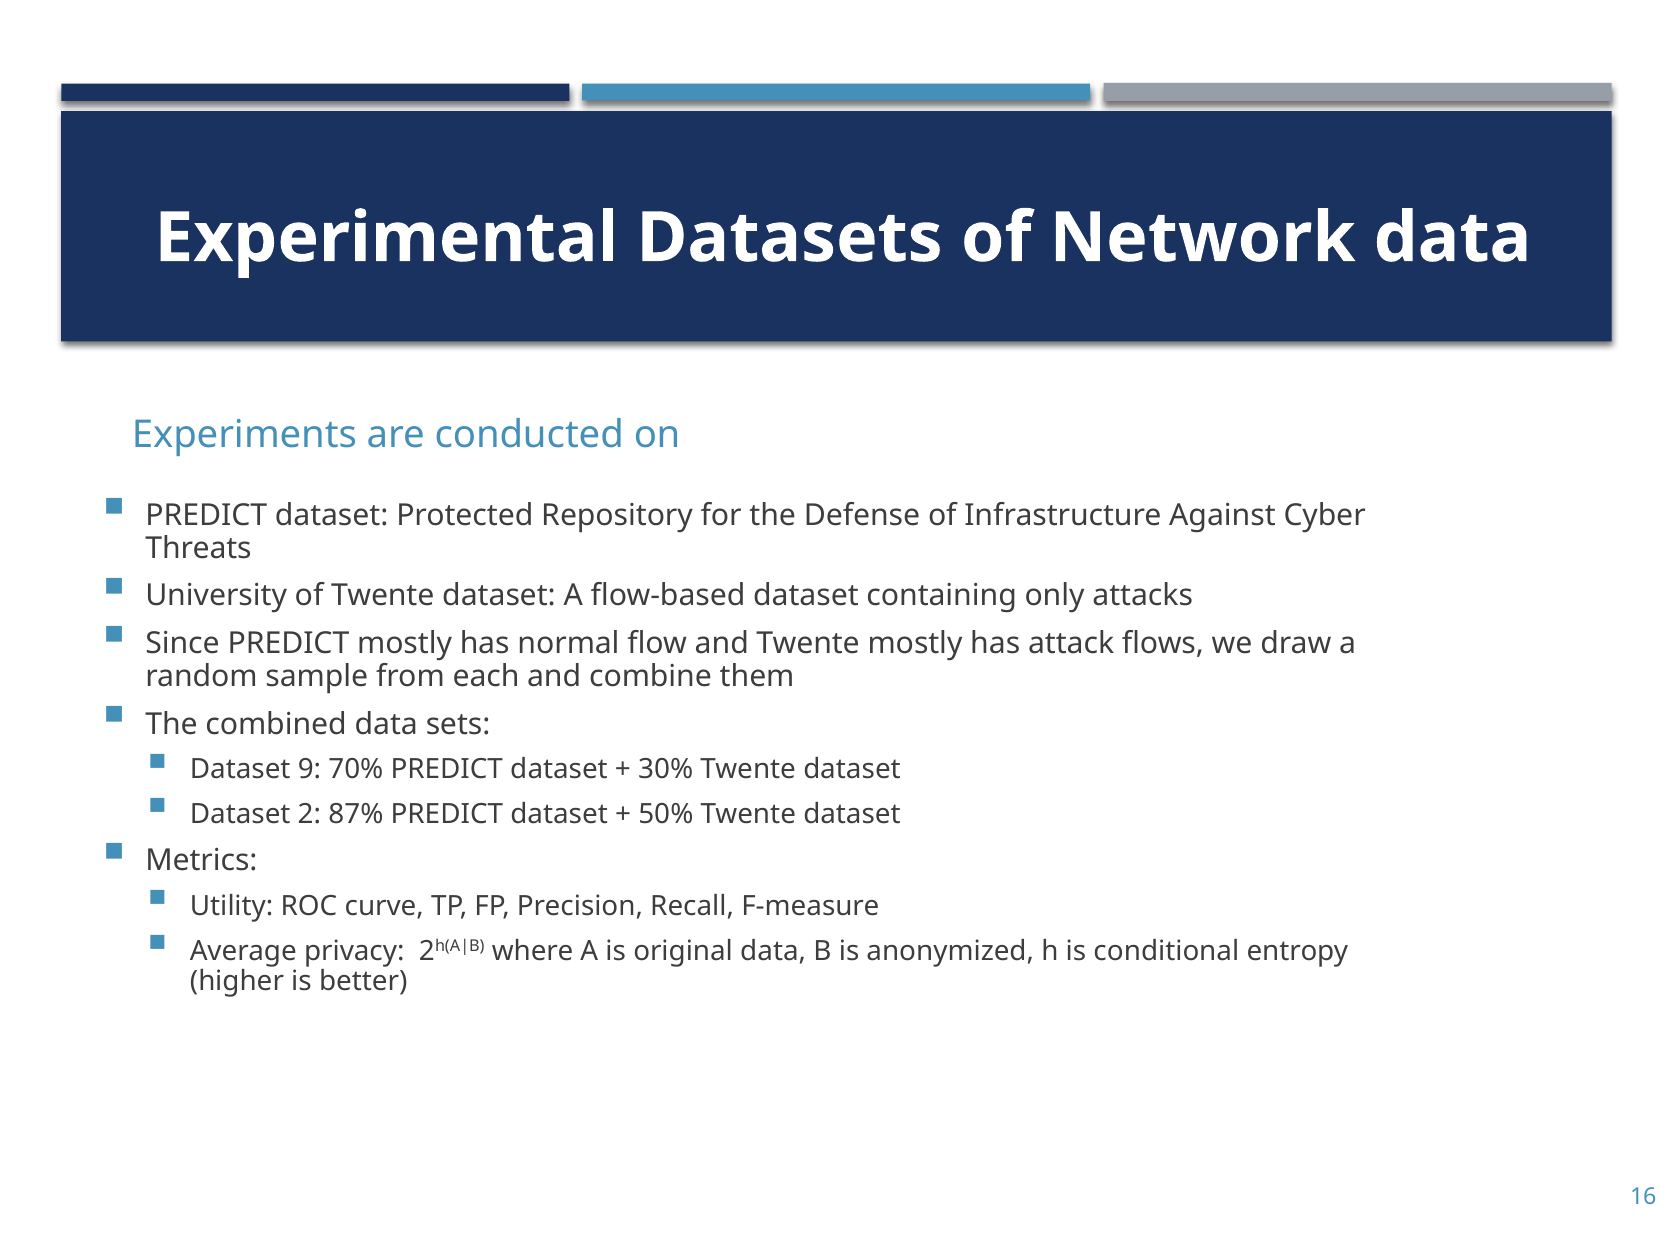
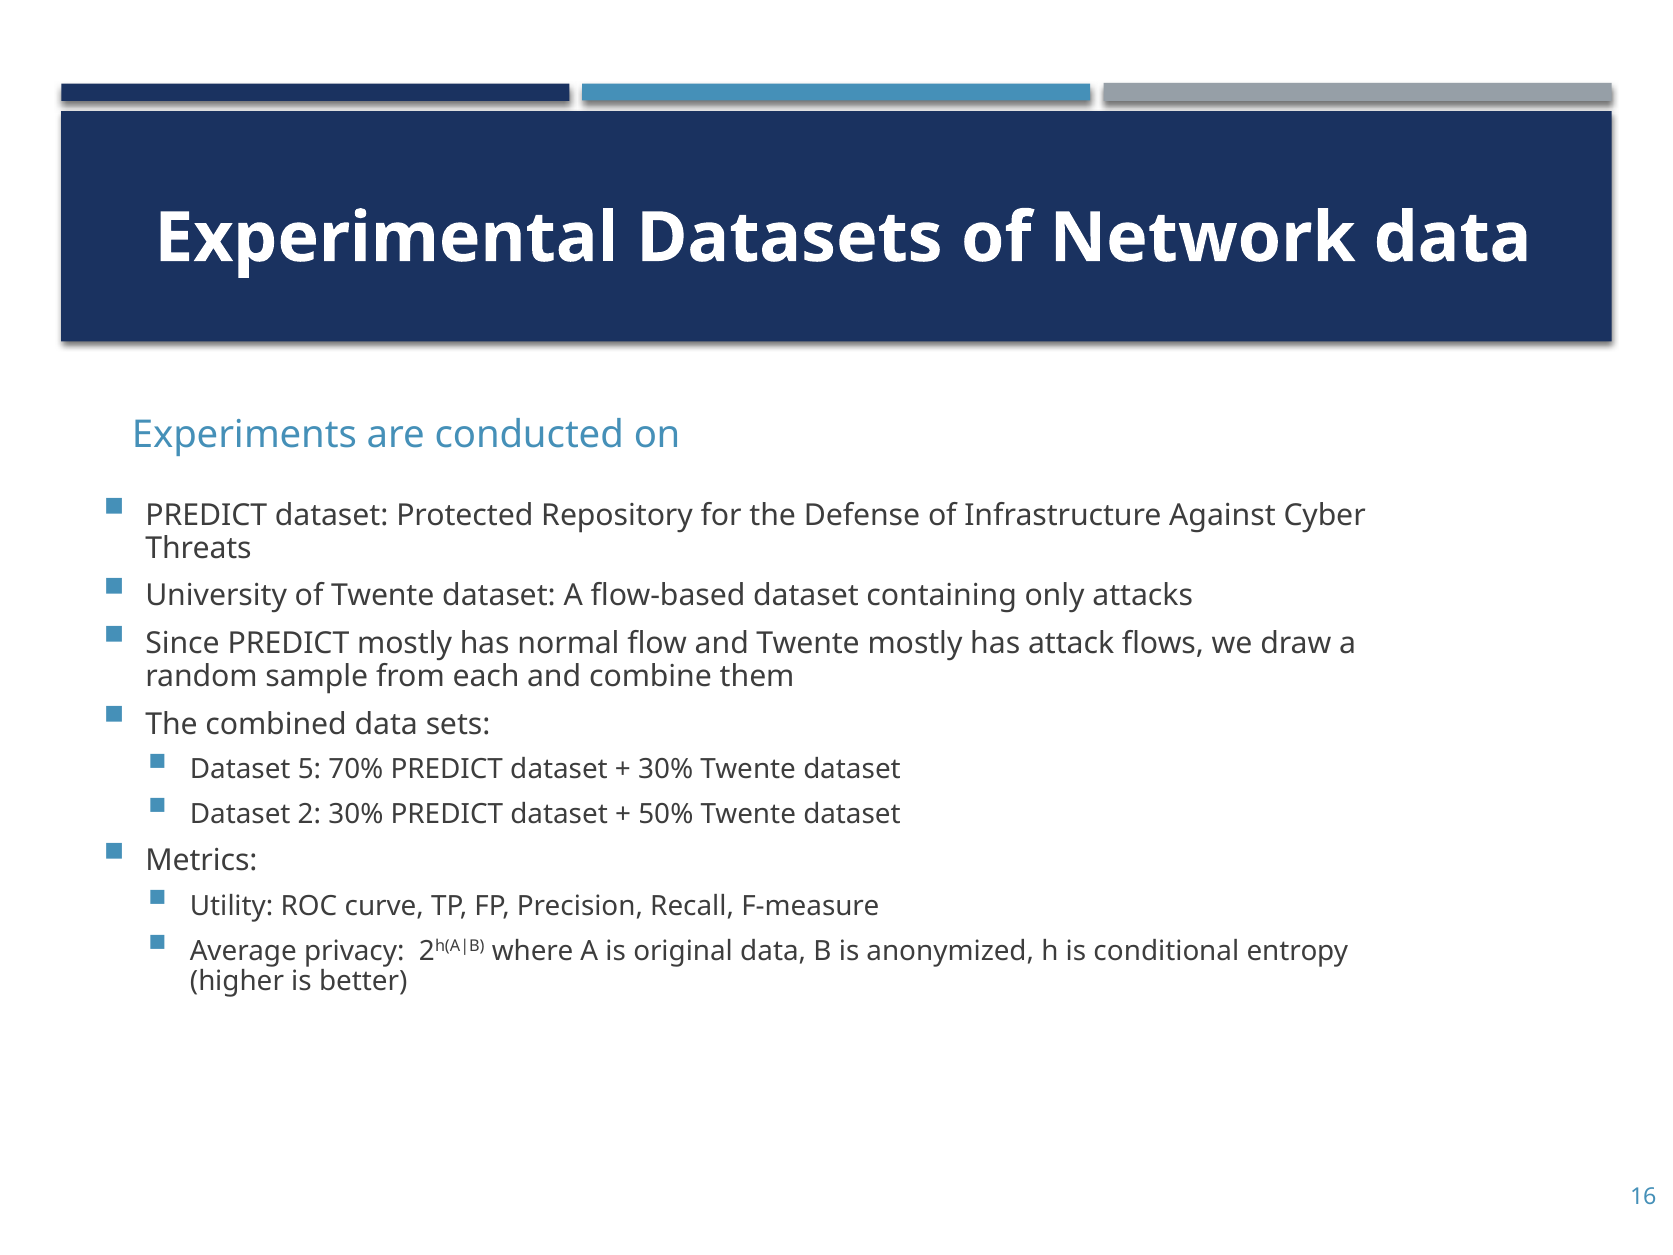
9: 9 -> 5
2 87%: 87% -> 30%
